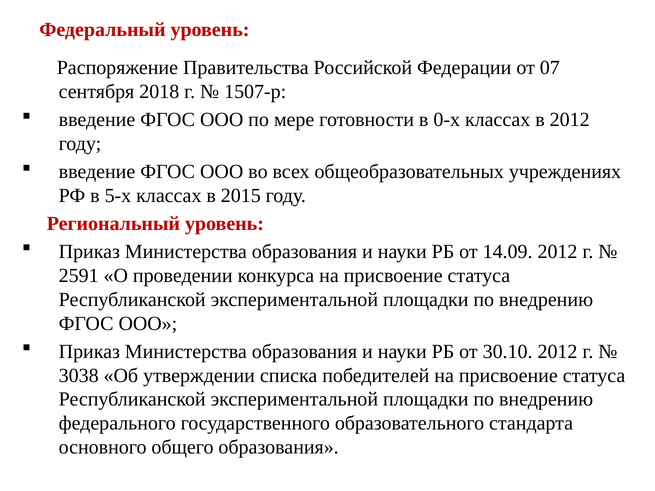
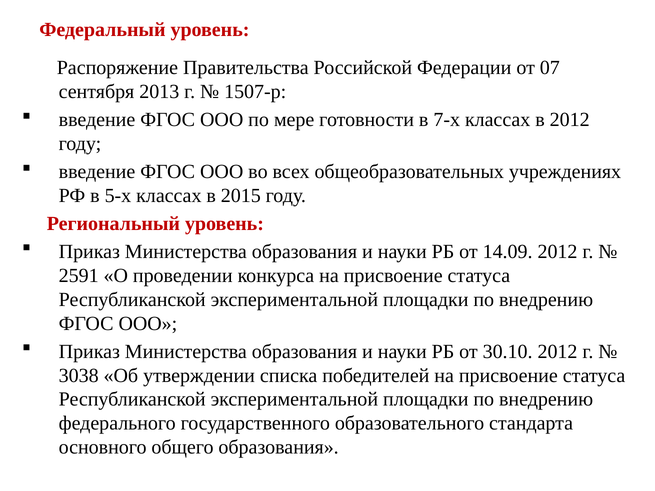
2018: 2018 -> 2013
0-х: 0-х -> 7-х
